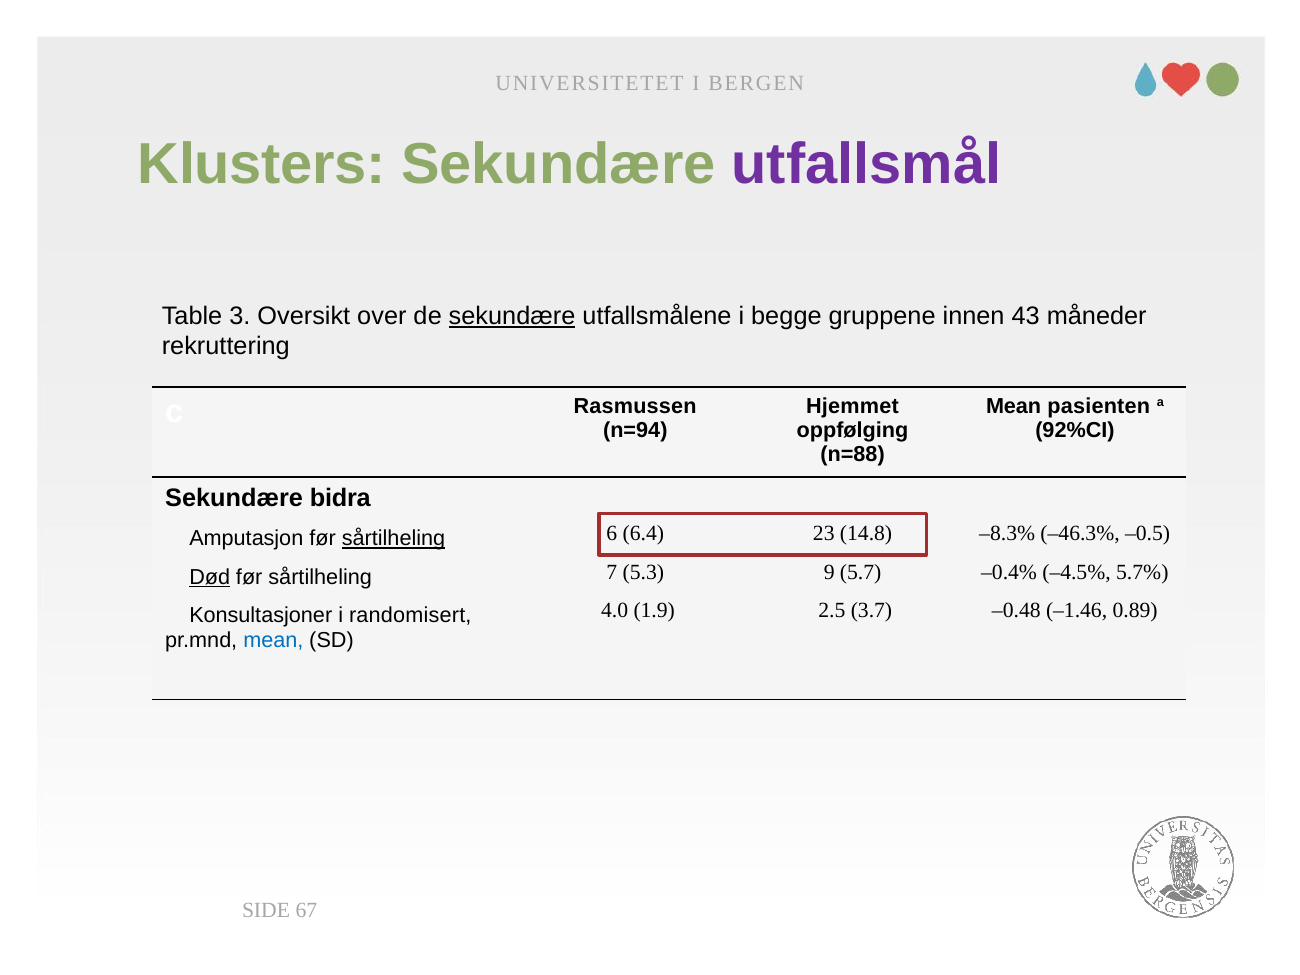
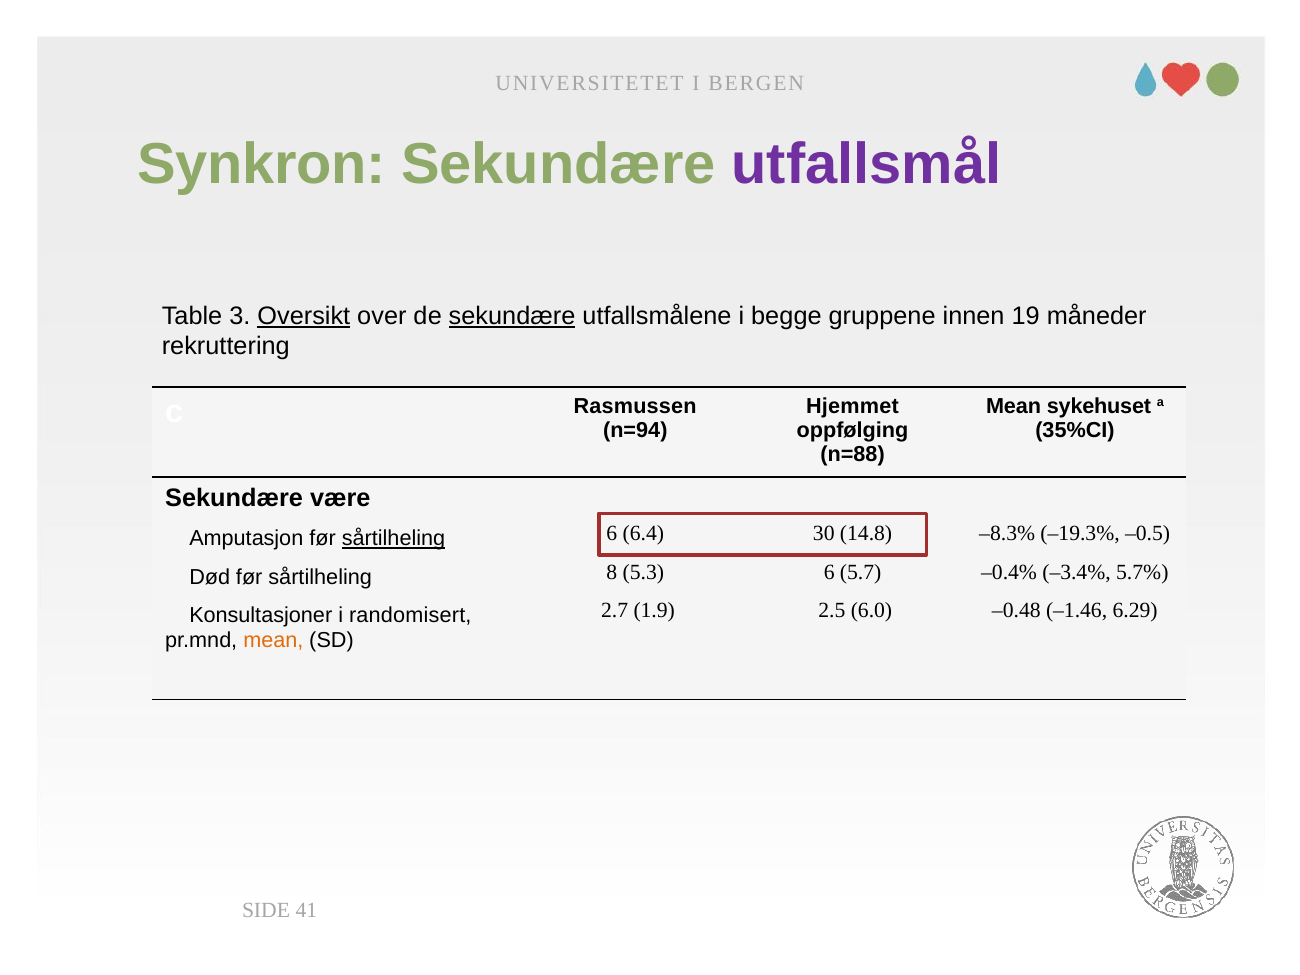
Klusters: Klusters -> Synkron
Oversikt underline: none -> present
43: 43 -> 19
pasienten: pasienten -> sykehuset
92%CI: 92%CI -> 35%CI
bidra: bidra -> være
23: 23 -> 30
–46.3%: –46.3% -> –19.3%
Død underline: present -> none
7: 7 -> 8
5.3 9: 9 -> 6
–4.5%: –4.5% -> –3.4%
4.0: 4.0 -> 2.7
3.7: 3.7 -> 6.0
0.89: 0.89 -> 6.29
mean at (273, 640) colour: blue -> orange
67: 67 -> 41
